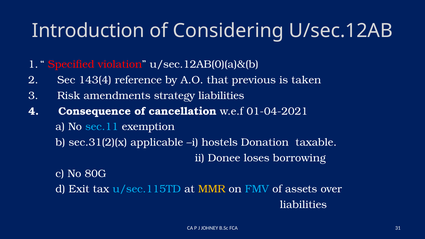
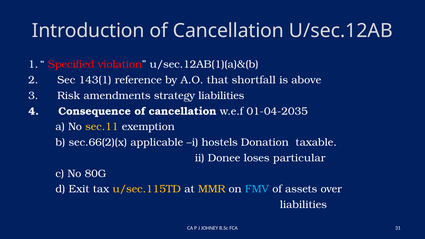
Considering at (228, 31): Considering -> Cancellation
u/sec.12AB(0)(a)&(b: u/sec.12AB(0)(a)&(b -> u/sec.12AB(1)(a)&(b
143(4: 143(4 -> 143(1
previous: previous -> shortfall
taken: taken -> above
01-04-2021: 01-04-2021 -> 01-04-2035
sec.11 colour: light blue -> yellow
sec.31(2)(x: sec.31(2)(x -> sec.66(2)(x
borrowing: borrowing -> particular
u/sec.115TD colour: light blue -> yellow
